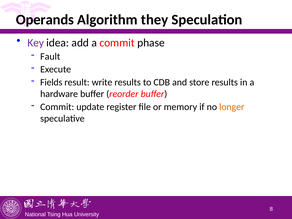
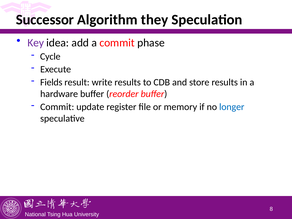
Operands: Operands -> Successor
Fault: Fault -> Cycle
longer colour: orange -> blue
